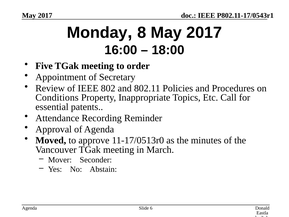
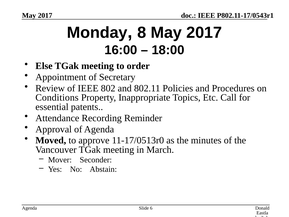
Five: Five -> Else
